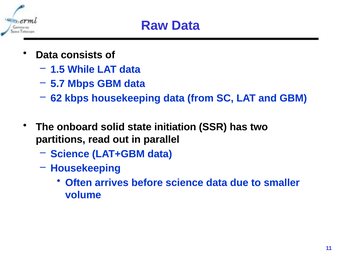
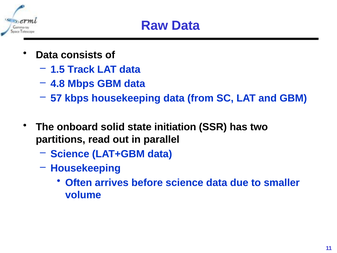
While: While -> Track
5.7: 5.7 -> 4.8
62: 62 -> 57
